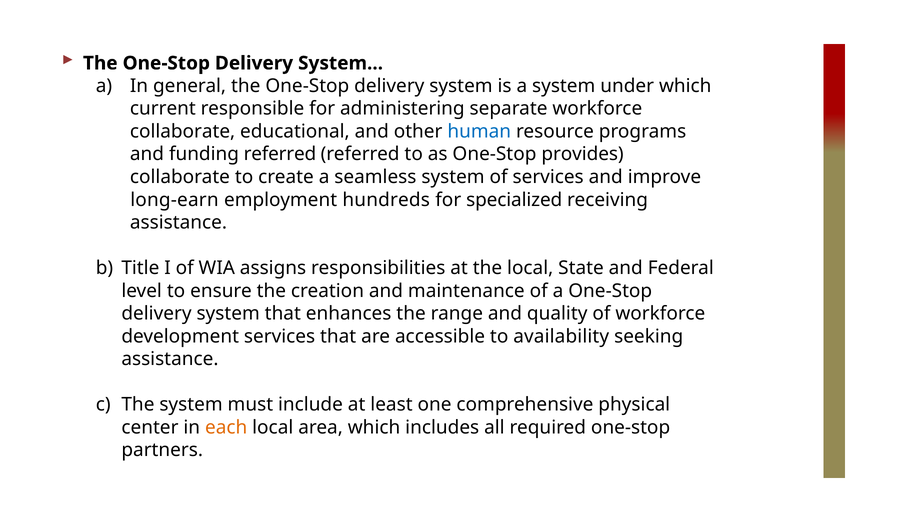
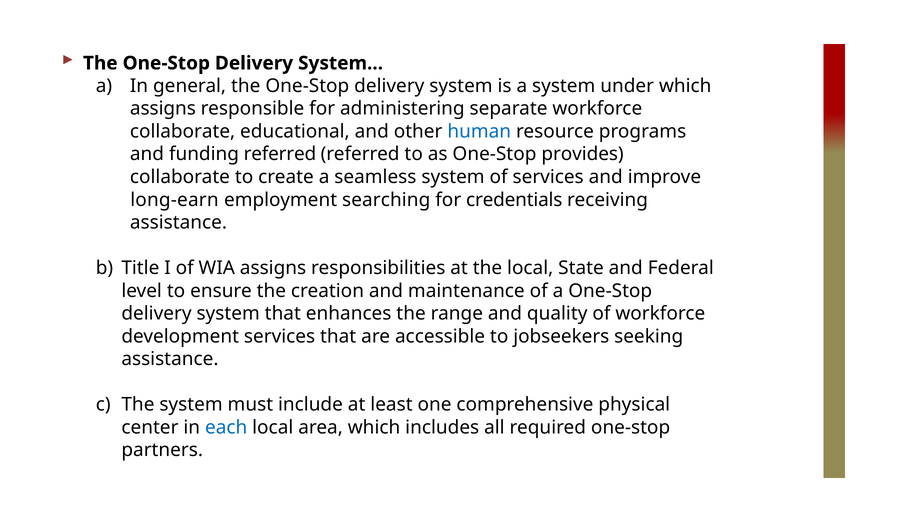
current at (163, 109): current -> assigns
hundreds: hundreds -> searching
specialized: specialized -> credentials
availability: availability -> jobseekers
each colour: orange -> blue
